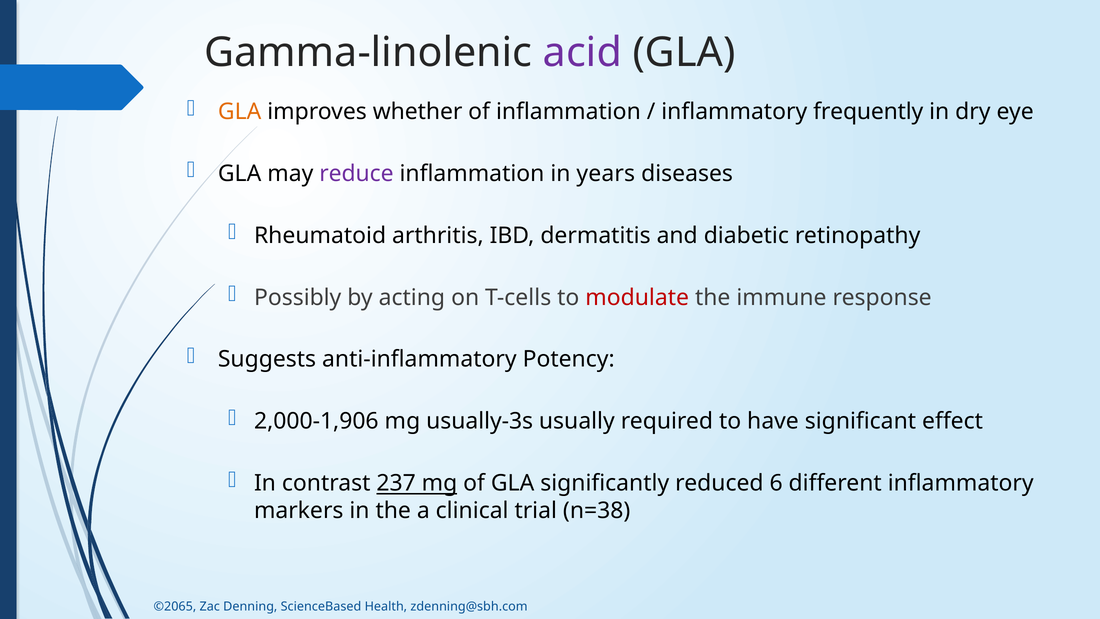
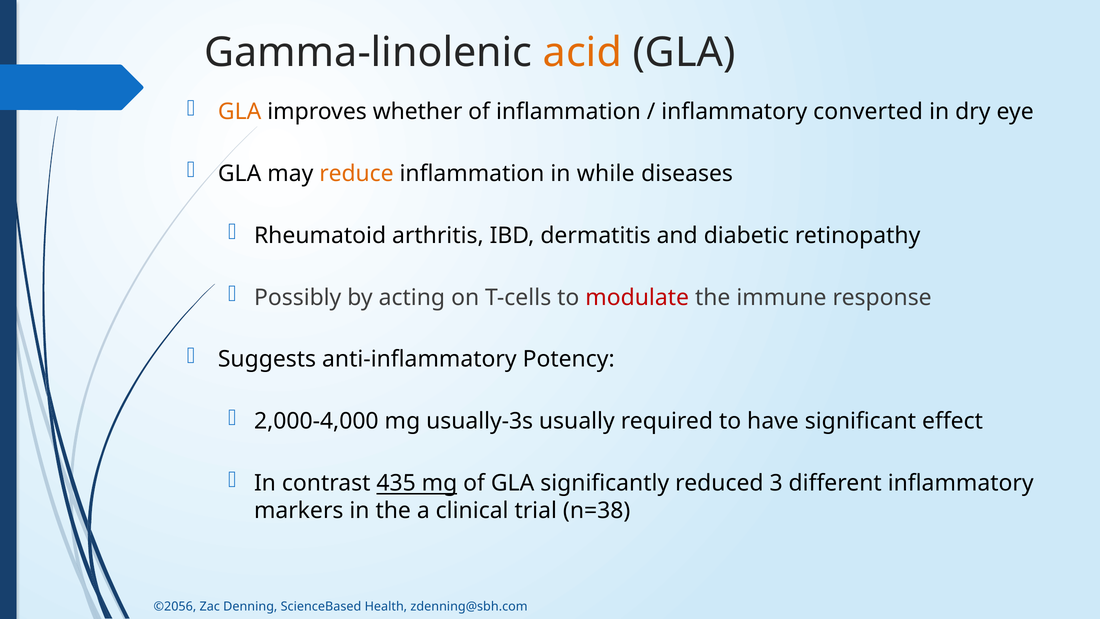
acid colour: purple -> orange
frequently: frequently -> converted
reduce colour: purple -> orange
years: years -> while
2,000-1,906: 2,000-1,906 -> 2,000-4,000
237: 237 -> 435
6: 6 -> 3
©2065: ©2065 -> ©2056
